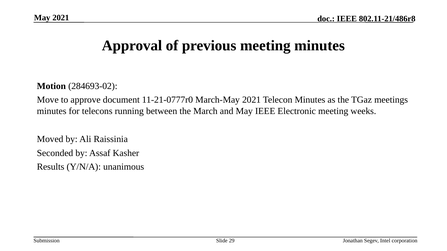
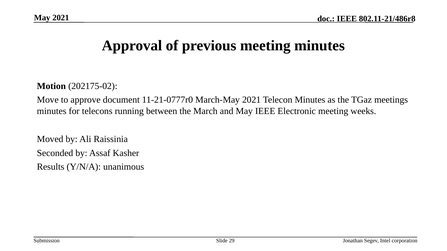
284693-02: 284693-02 -> 202175-02
